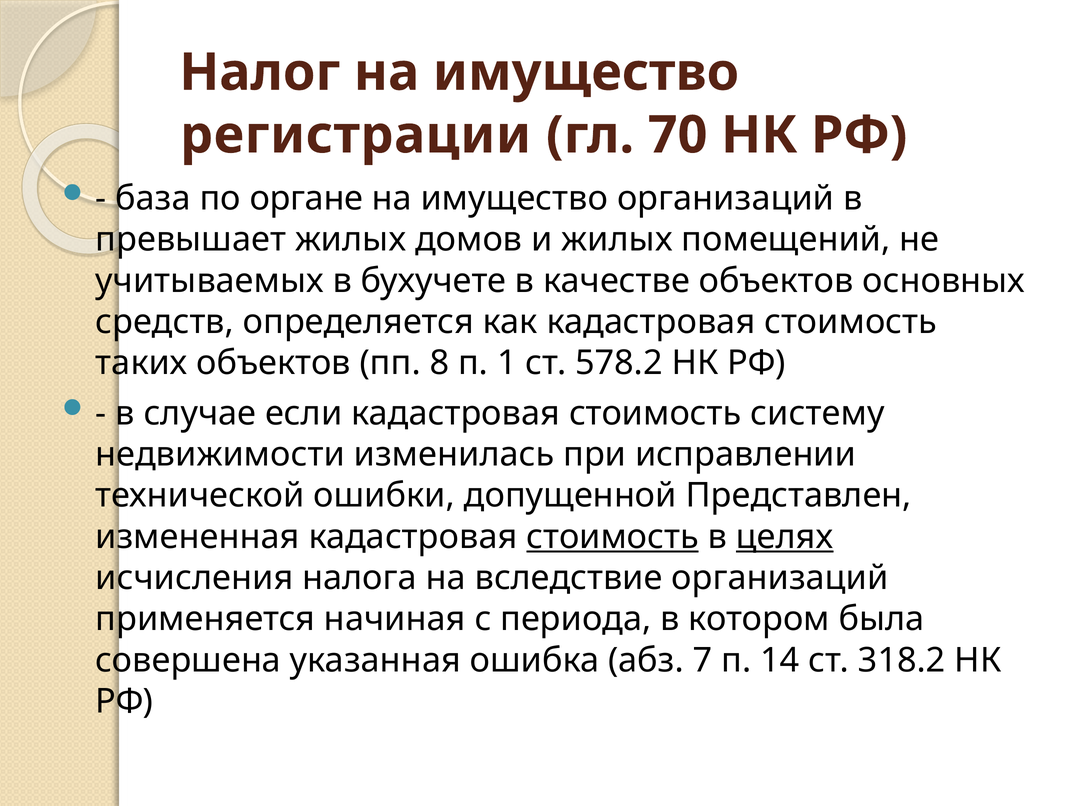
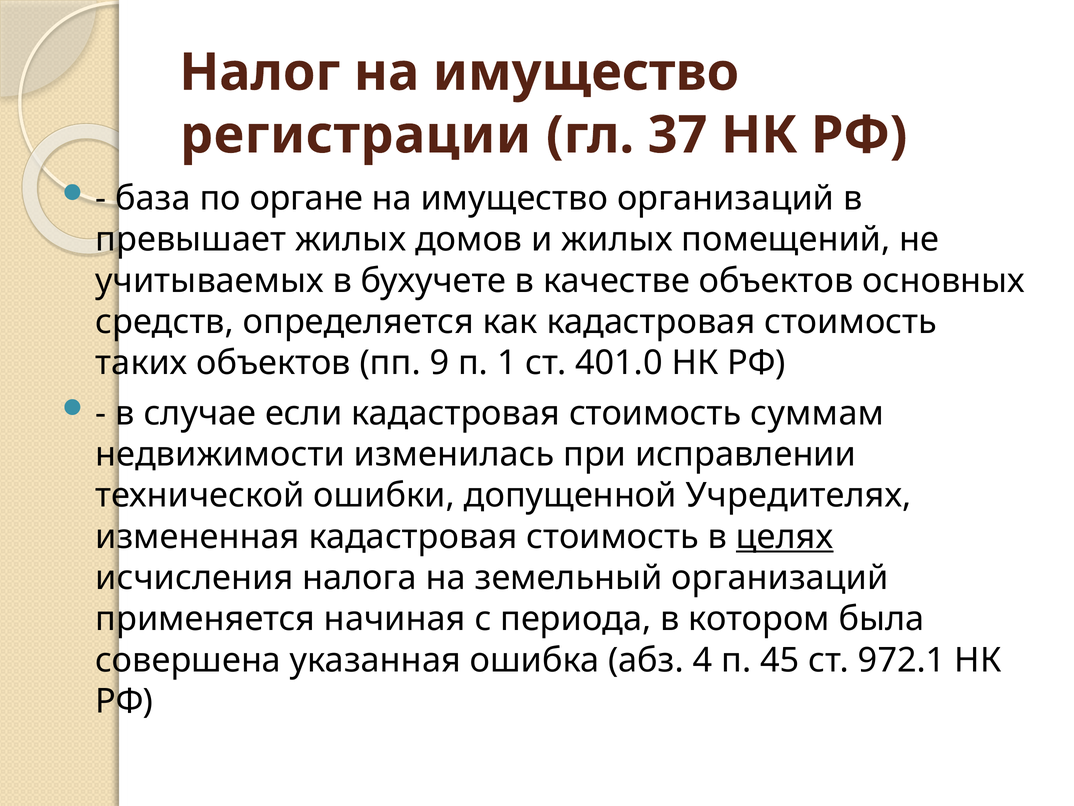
70: 70 -> 37
8: 8 -> 9
578.2: 578.2 -> 401.0
систему: систему -> суммам
Представлен: Представлен -> Учредителях
стоимость at (613, 536) underline: present -> none
вследствие: вследствие -> земельный
7: 7 -> 4
14: 14 -> 45
318.2: 318.2 -> 972.1
